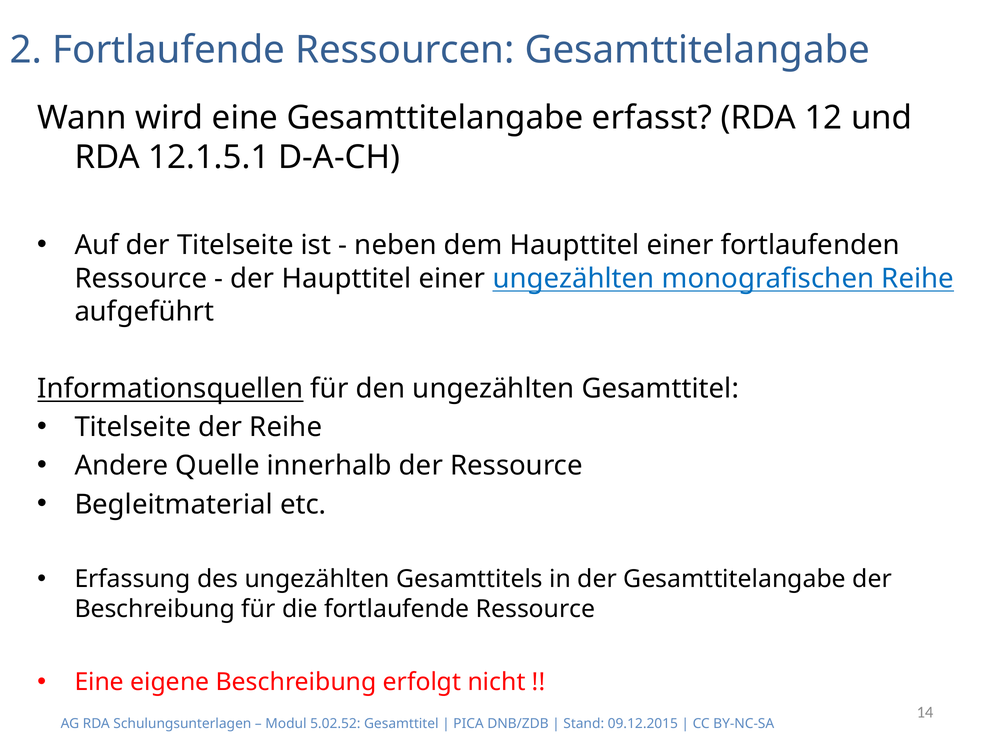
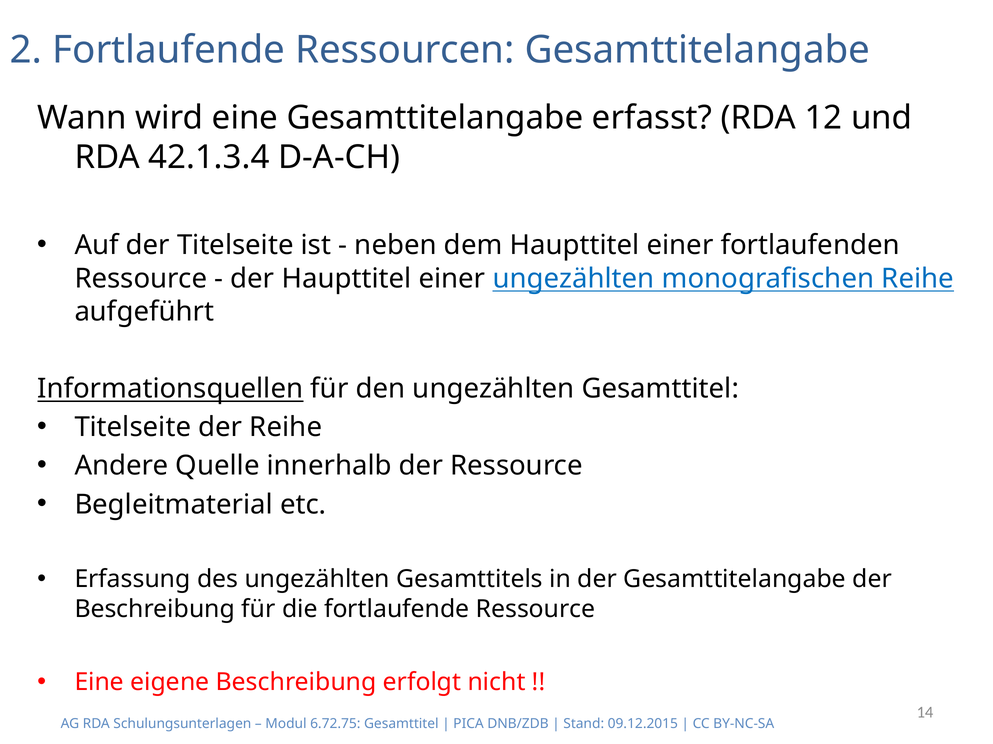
12.1.5.1: 12.1.5.1 -> 42.1.3.4
5.02.52: 5.02.52 -> 6.72.75
